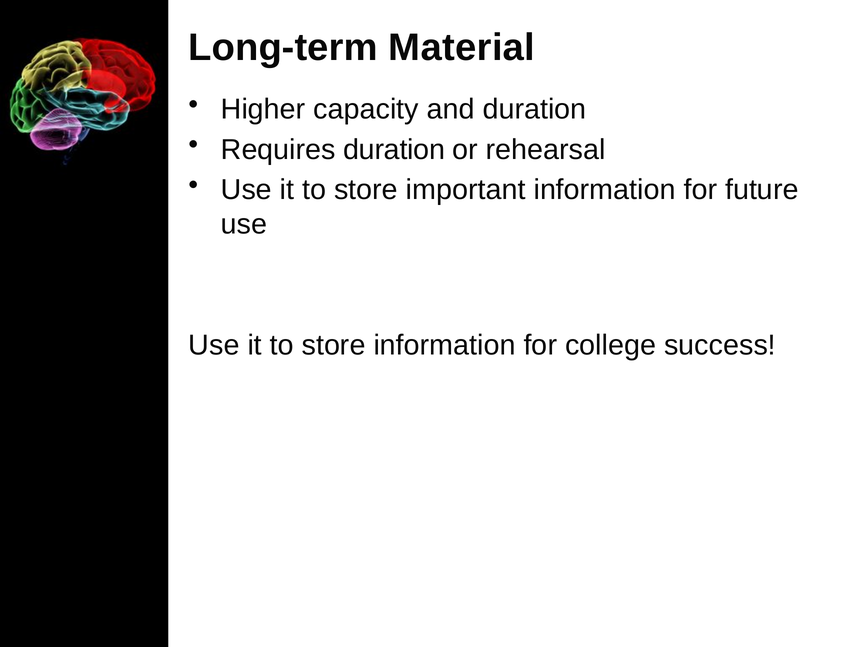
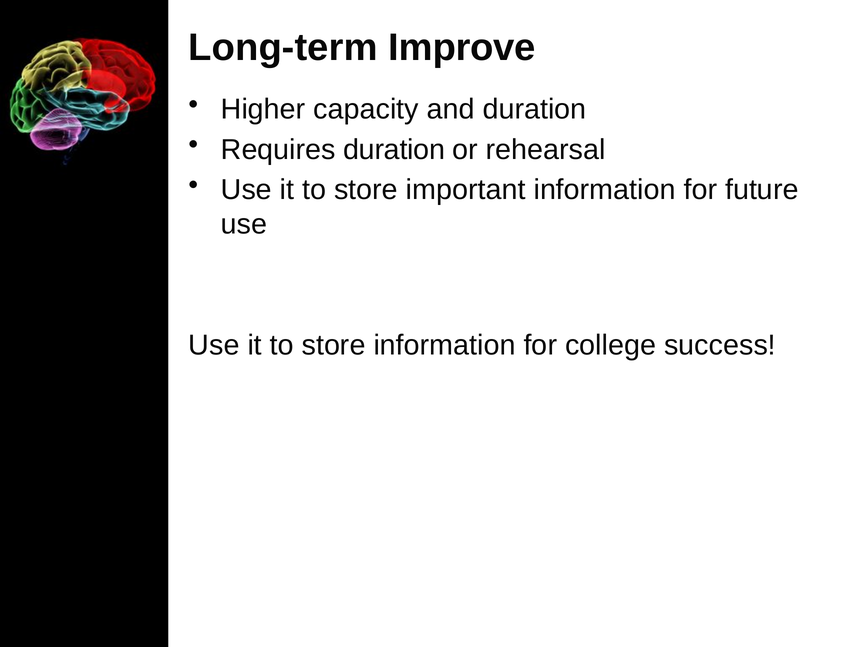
Material: Material -> Improve
